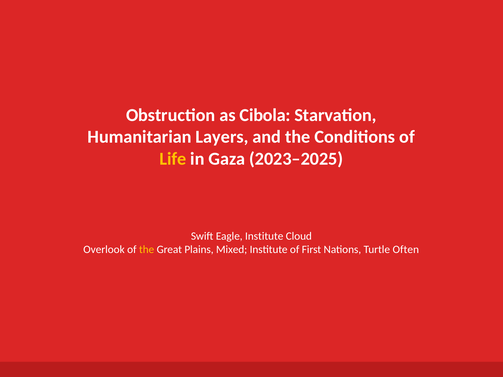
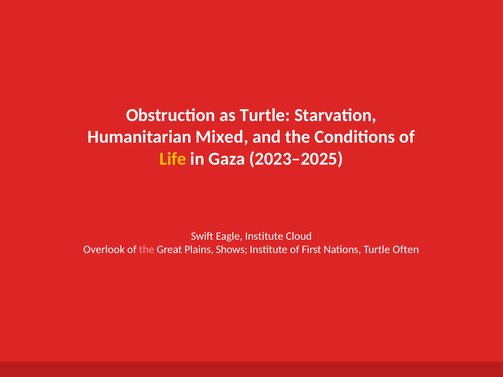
as Cibola: Cibola -> Turtle
Layers: Layers -> Mixed
the at (147, 250) colour: yellow -> pink
Mixed: Mixed -> Shows
